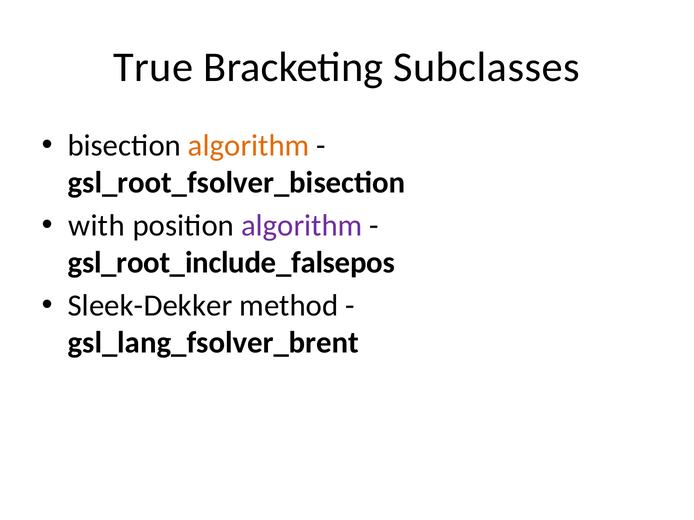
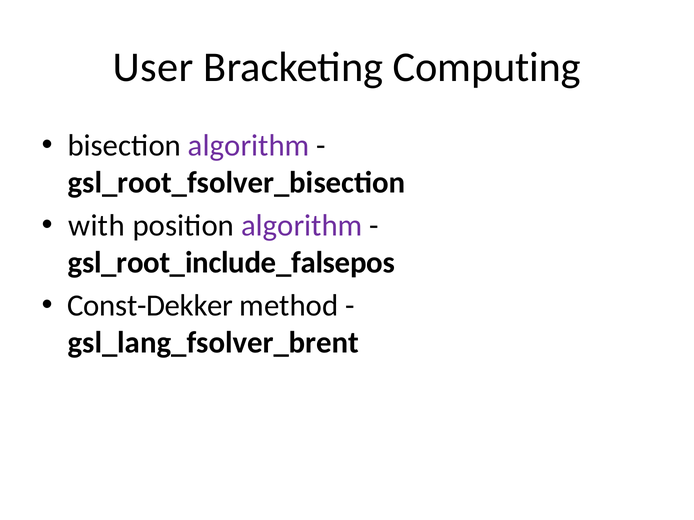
True: True -> User
Subclasses: Subclasses -> Computing
algorithm at (249, 146) colour: orange -> purple
Sleek-Dekker: Sleek-Dekker -> Const-Dekker
